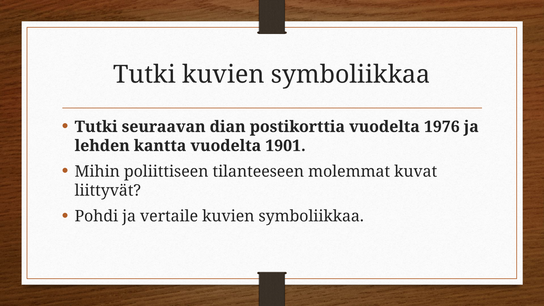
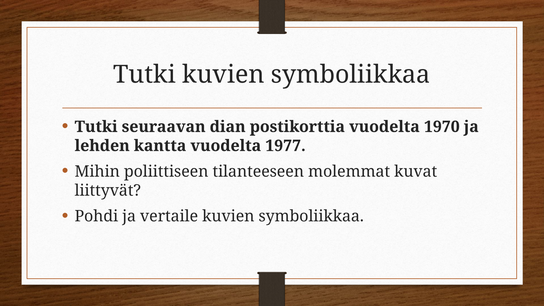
1976: 1976 -> 1970
1901: 1901 -> 1977
